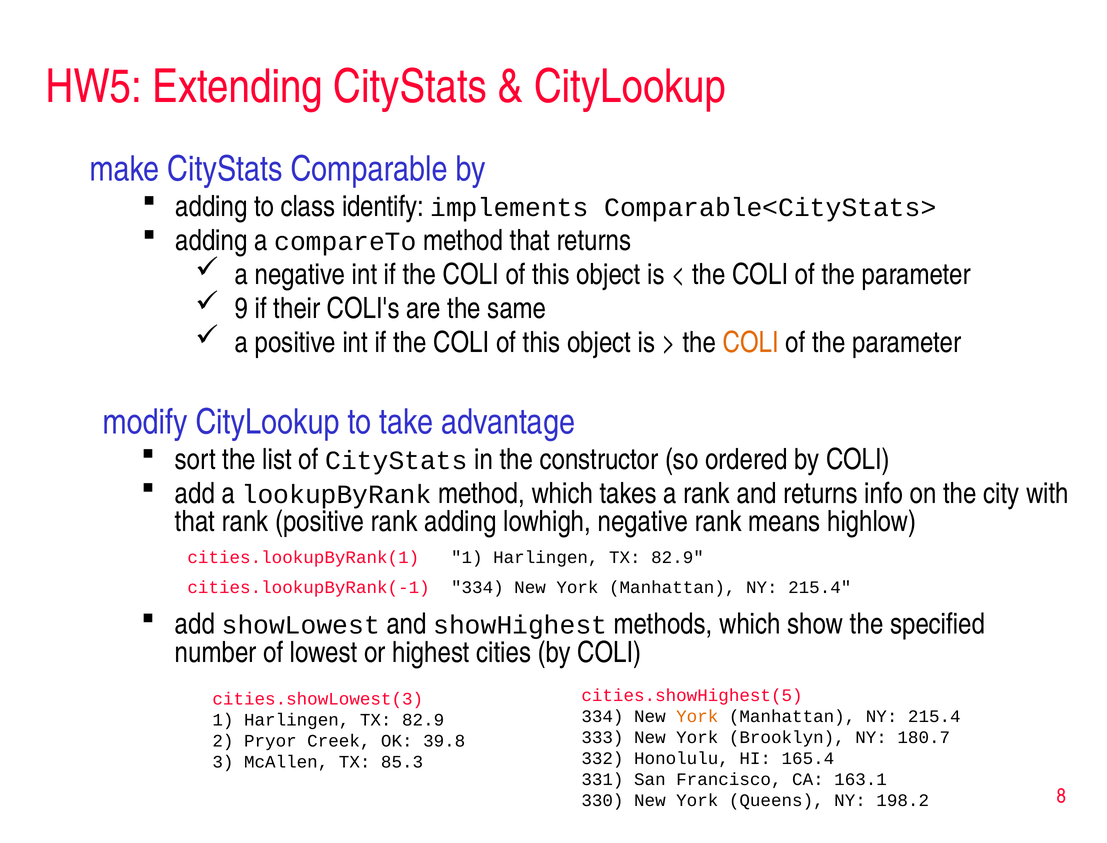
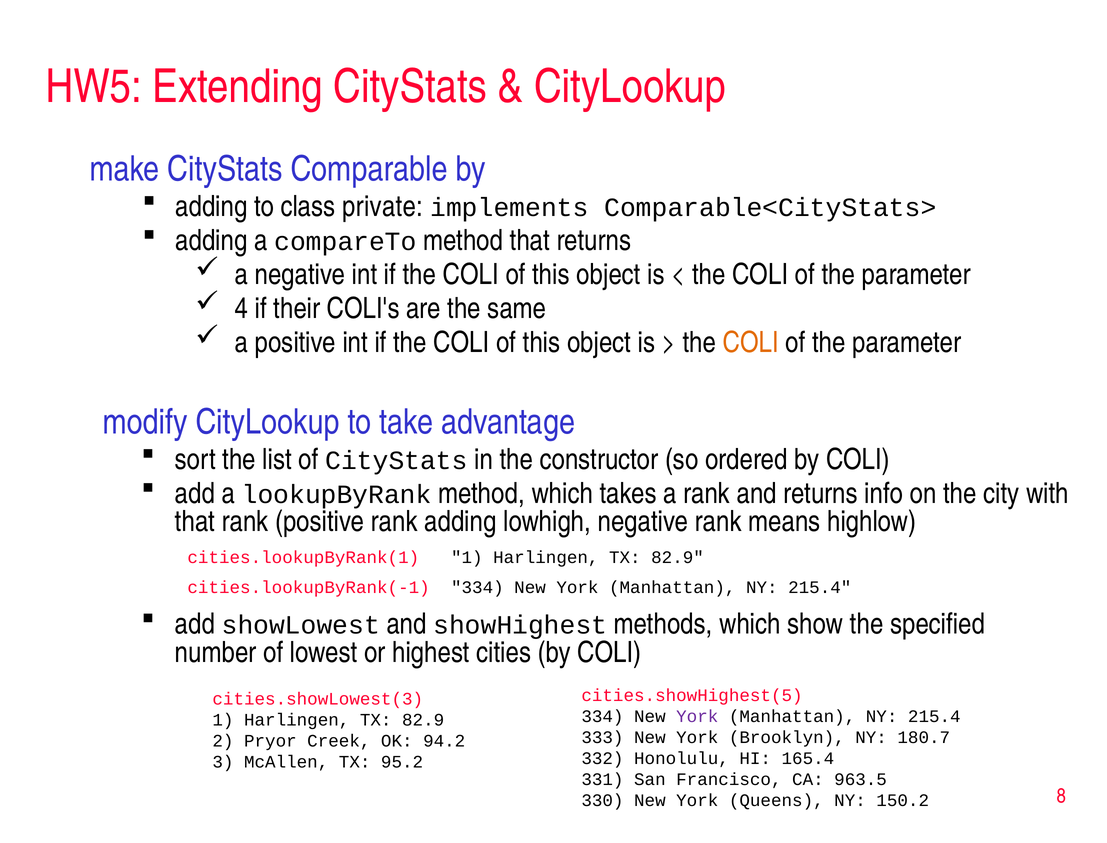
identify: identify -> private
9: 9 -> 4
York at (697, 717) colour: orange -> purple
39.8: 39.8 -> 94.2
85.3: 85.3 -> 95.2
163.1: 163.1 -> 963.5
198.2: 198.2 -> 150.2
